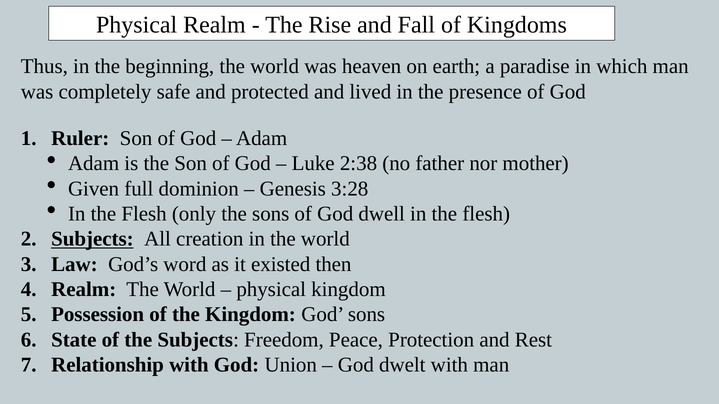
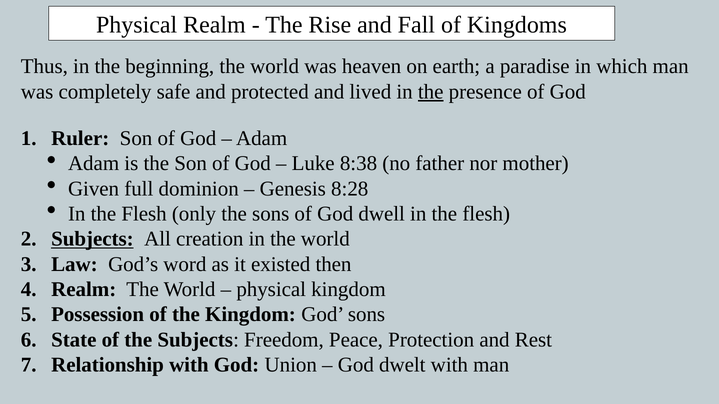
the at (431, 92) underline: none -> present
2:38: 2:38 -> 8:38
3:28: 3:28 -> 8:28
